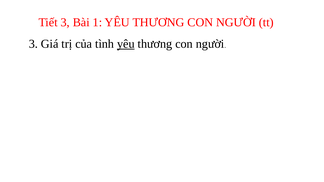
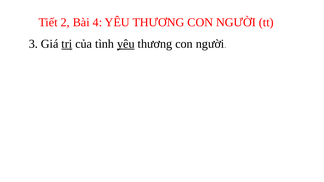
Tiết 3: 3 -> 2
1: 1 -> 4
trị underline: none -> present
